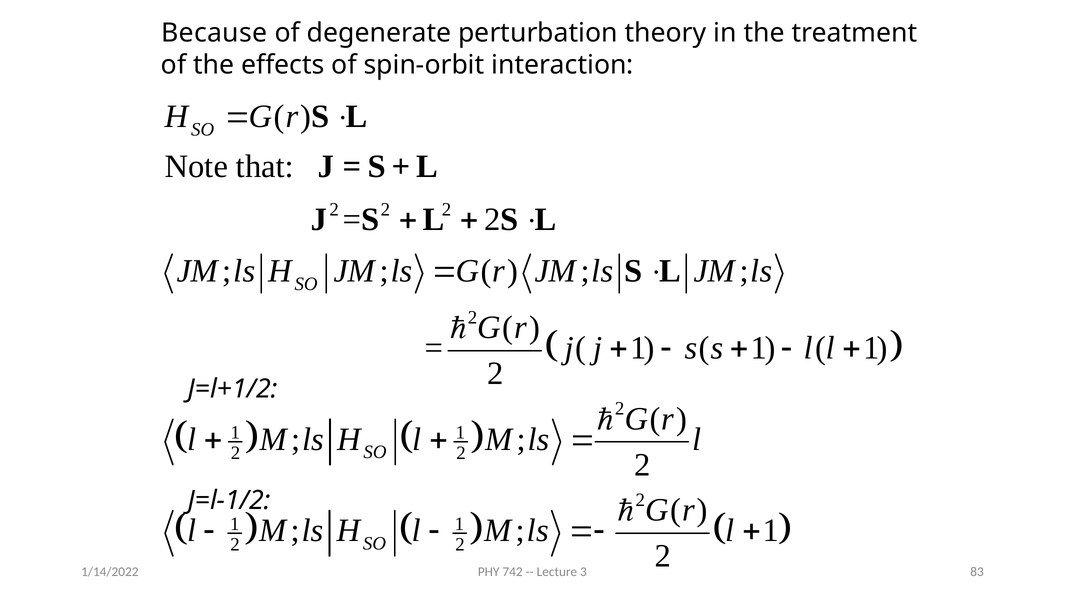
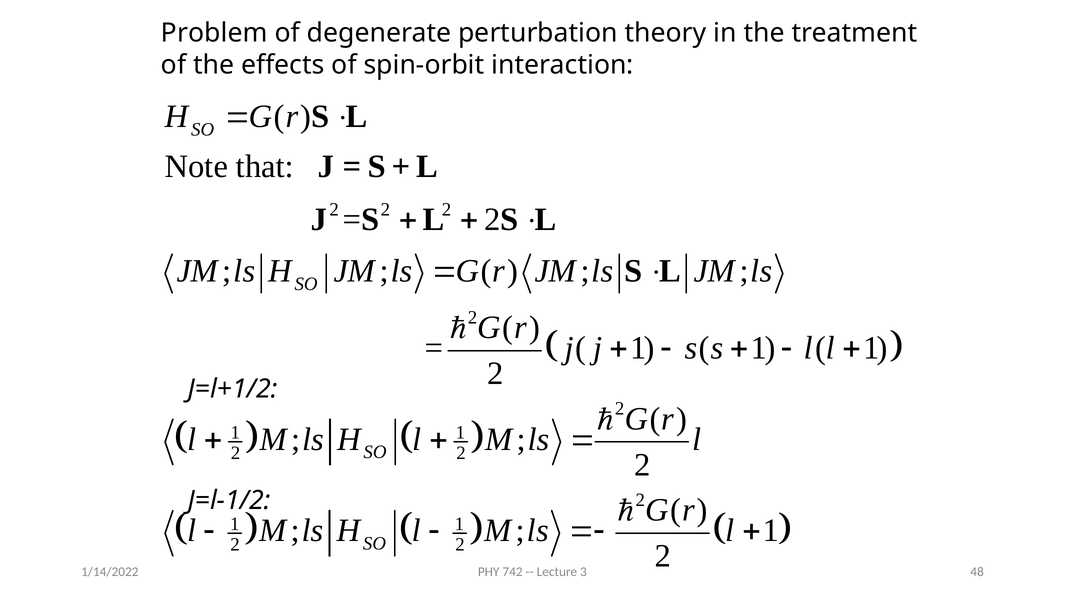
Because: Because -> Problem
83: 83 -> 48
